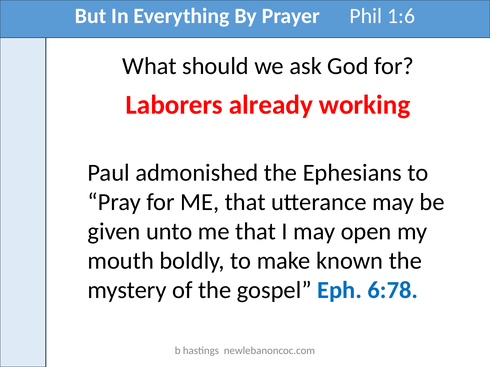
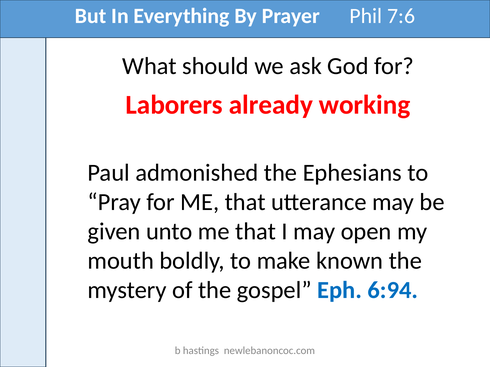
1:6: 1:6 -> 7:6
6:78: 6:78 -> 6:94
